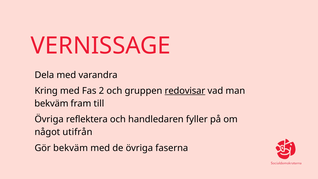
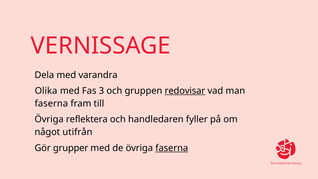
Kring: Kring -> Olika
2: 2 -> 3
bekväm at (51, 104): bekväm -> faserna
Gör bekväm: bekväm -> grupper
faserna at (172, 148) underline: none -> present
